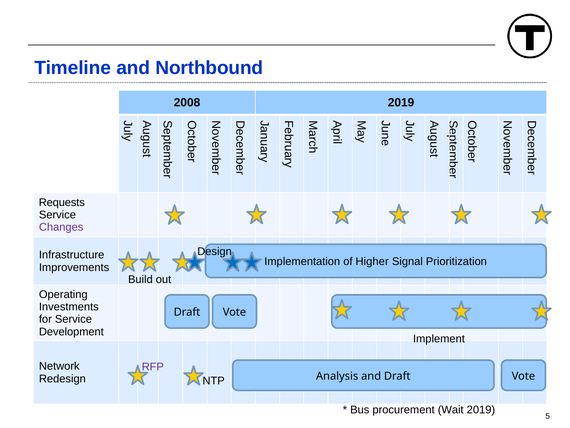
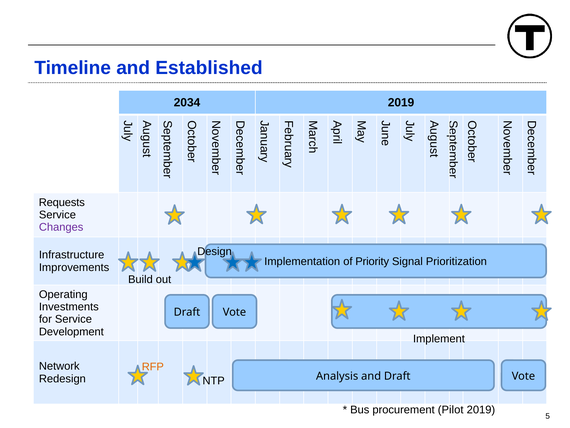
Northbound: Northbound -> Established
2008: 2008 -> 2034
Higher: Higher -> Priority
RFP colour: purple -> orange
Wait: Wait -> Pilot
